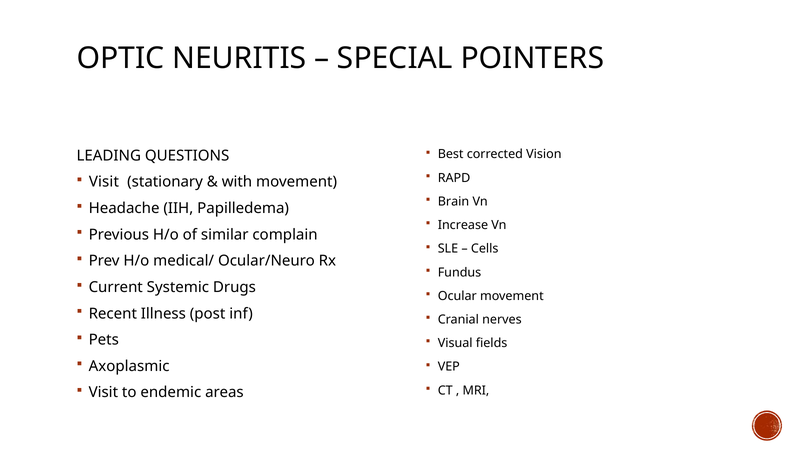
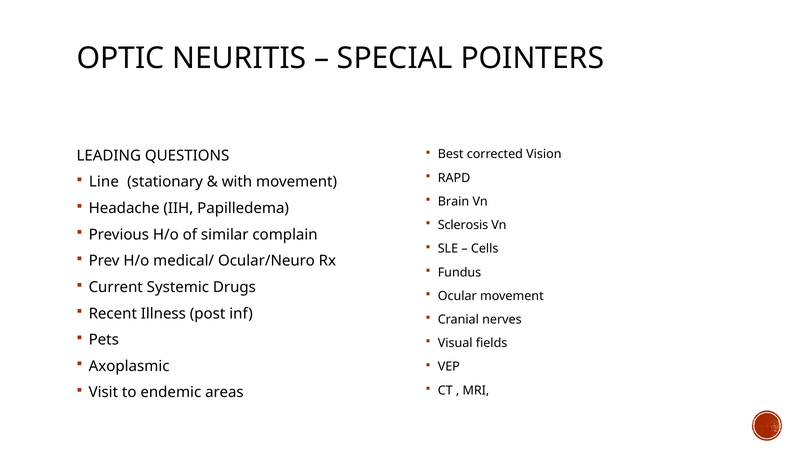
Visit at (104, 182): Visit -> Line
Increase: Increase -> Sclerosis
